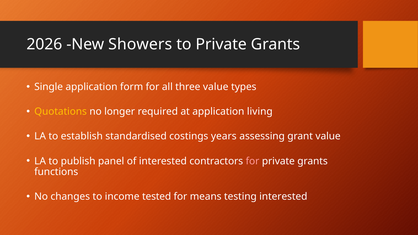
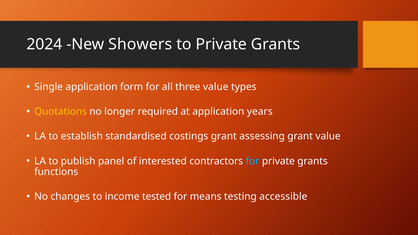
2026: 2026 -> 2024
living: living -> years
costings years: years -> grant
for at (253, 161) colour: pink -> light blue
testing interested: interested -> accessible
